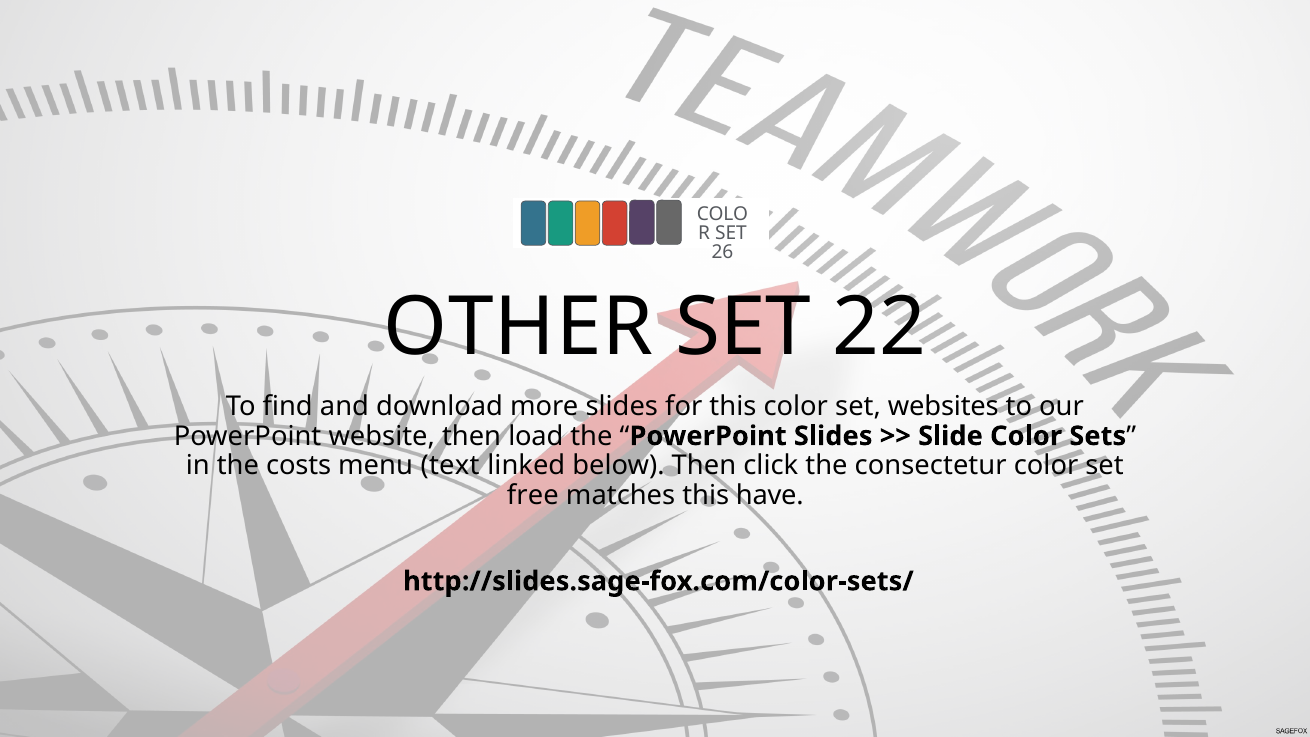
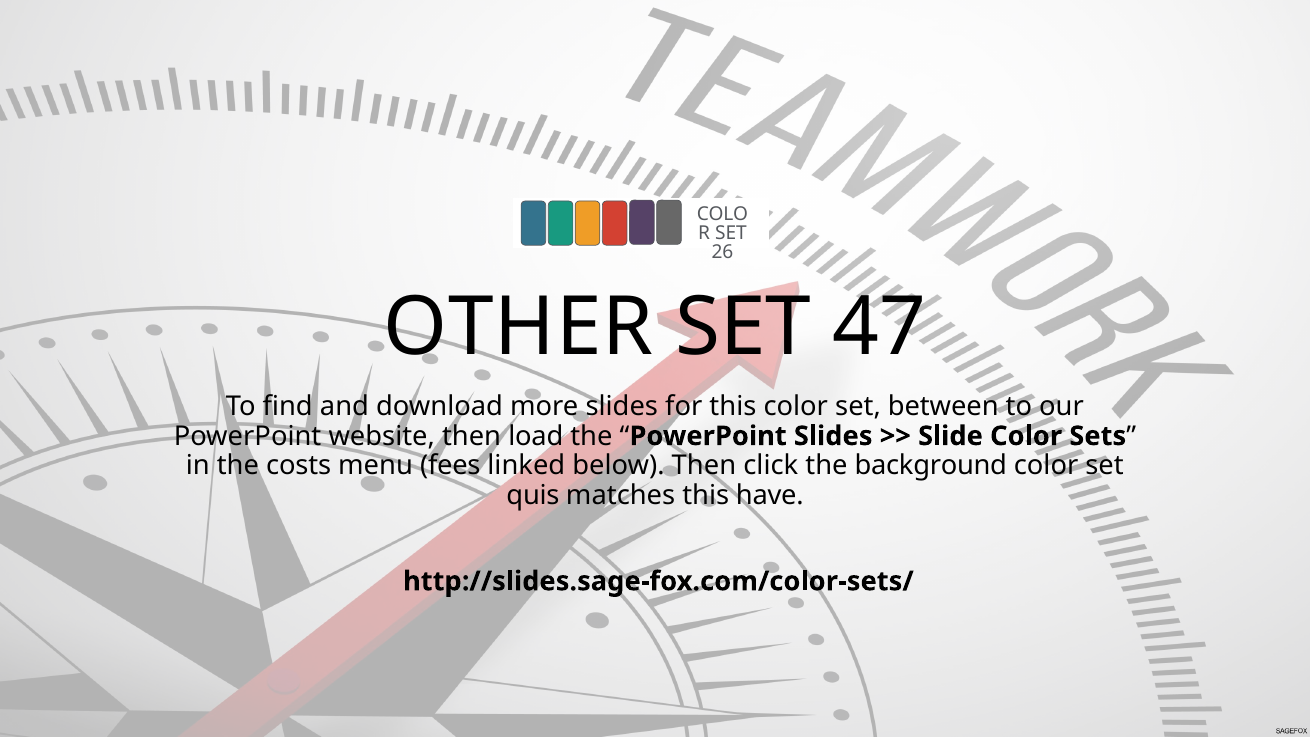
22: 22 -> 47
websites: websites -> between
text: text -> fees
consectetur: consectetur -> background
free: free -> quis
